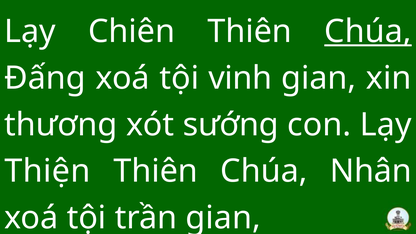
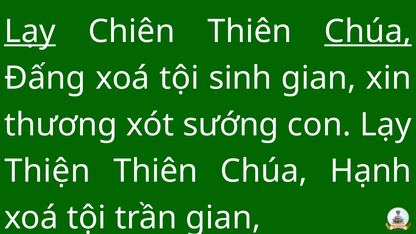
Lạy at (30, 32) underline: none -> present
vinh: vinh -> sinh
Nhân: Nhân -> Hạnh
